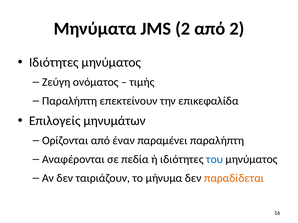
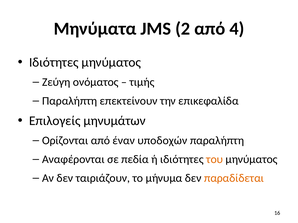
από 2: 2 -> 4
παραμένει: παραμένει -> υποδοχών
του colour: blue -> orange
